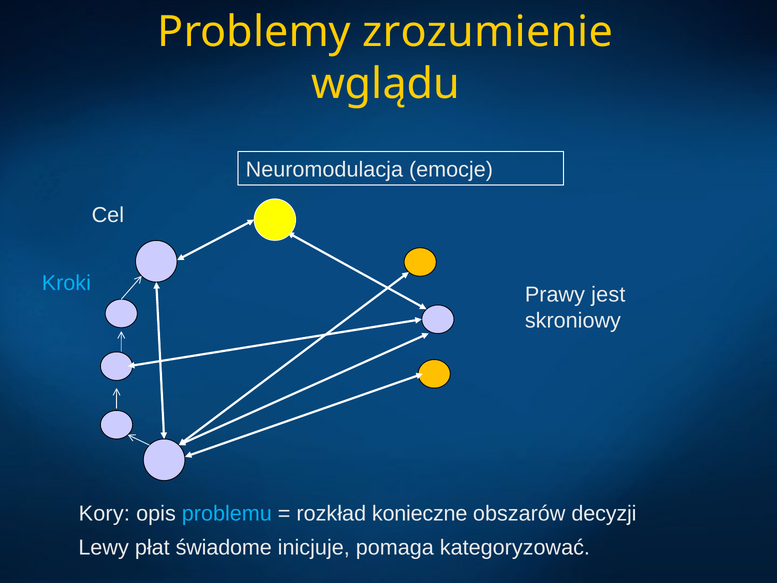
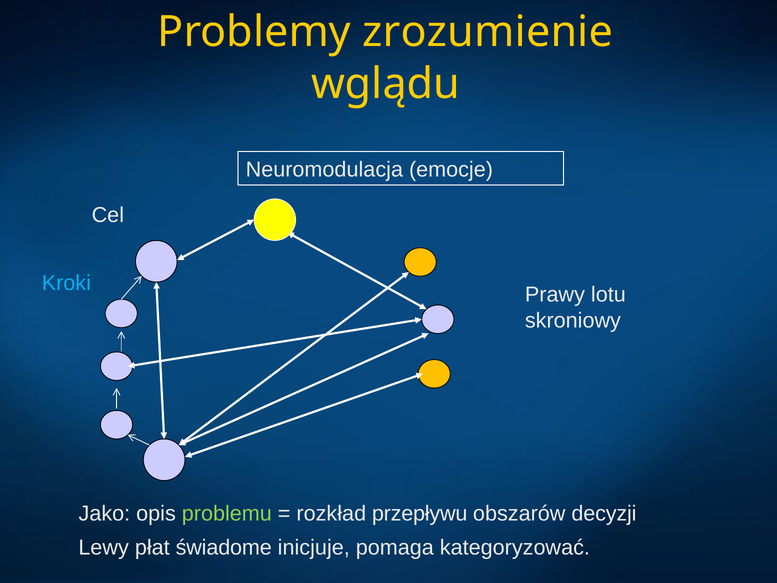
jest: jest -> lotu
Kory: Kory -> Jako
problemu colour: light blue -> light green
konieczne: konieczne -> przepływu
